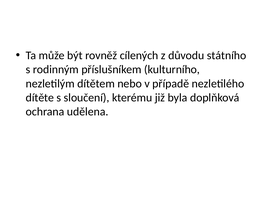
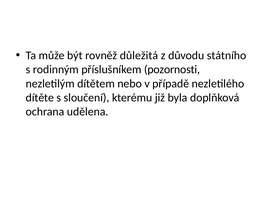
cílených: cílených -> důležitá
kulturního: kulturního -> pozornosti
